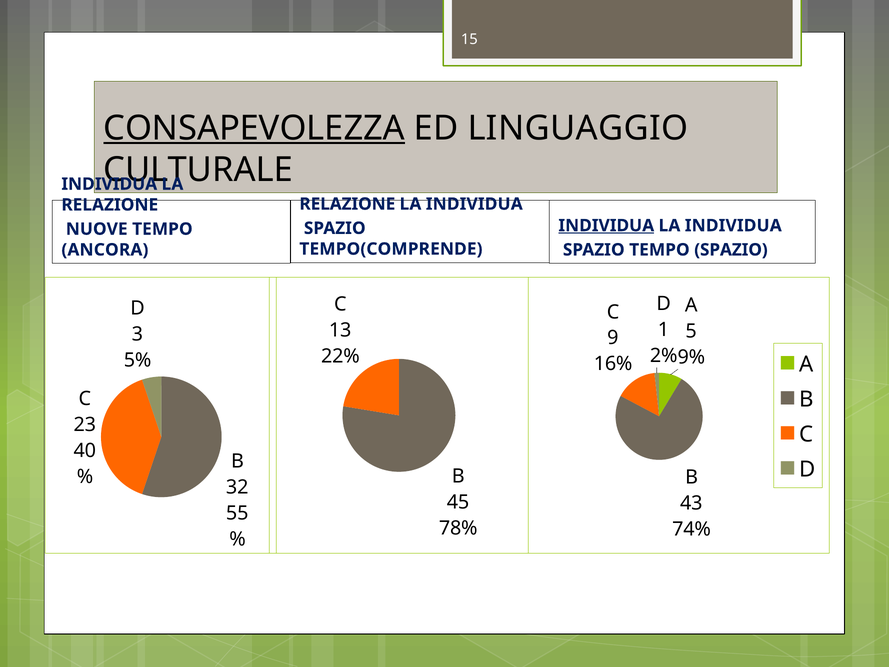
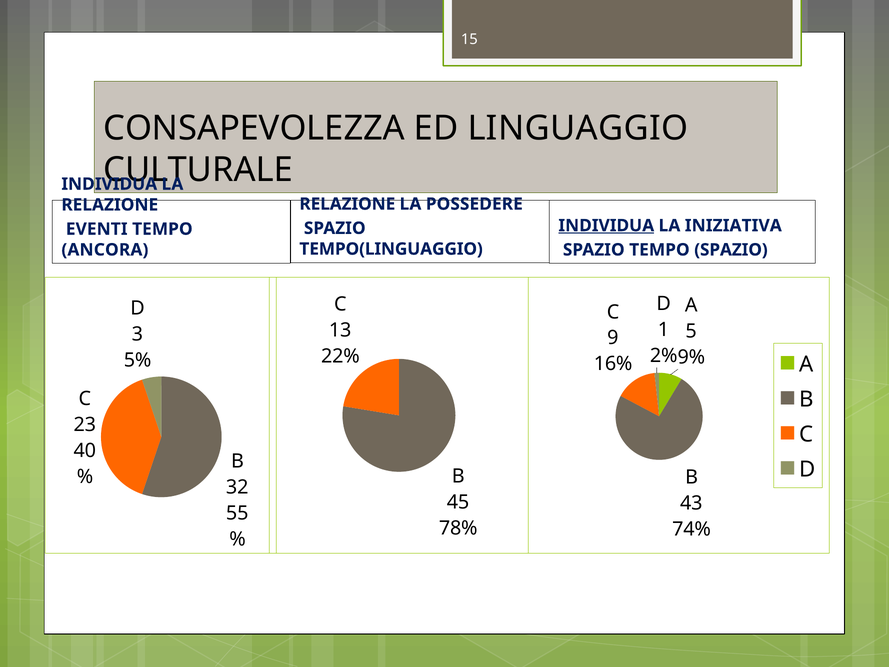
CONSAPEVOLEZZA underline: present -> none
INDIVIDUA at (474, 204): INDIVIDUA -> POSSEDERE
INDIVIDUA at (733, 226): INDIVIDUA -> INIZIATIVA
NUOVE: NUOVE -> EVENTI
TEMPO(COMPRENDE: TEMPO(COMPRENDE -> TEMPO(LINGUAGGIO
